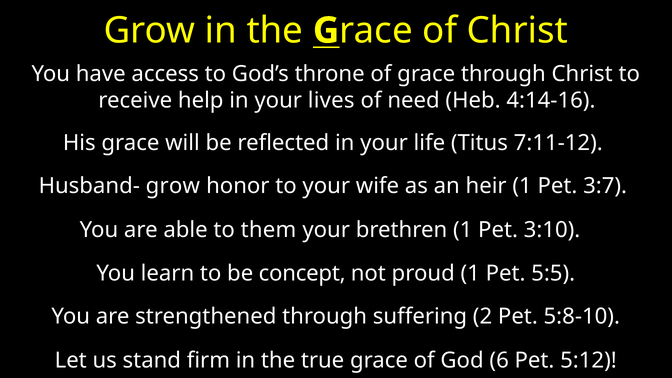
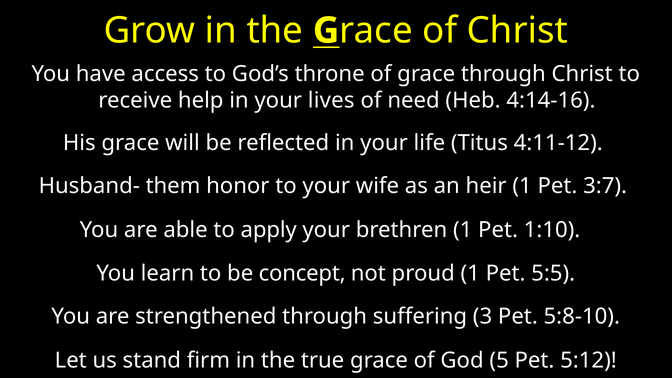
7:11-12: 7:11-12 -> 4:11-12
Husband- grow: grow -> them
them: them -> apply
3:10: 3:10 -> 1:10
2: 2 -> 3
6: 6 -> 5
